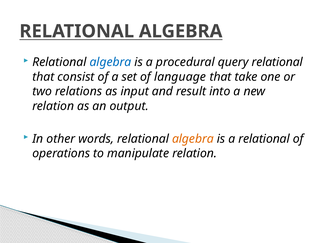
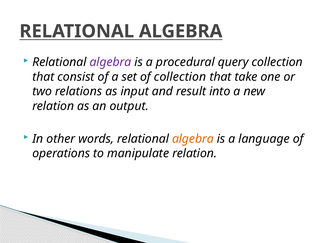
algebra at (110, 62) colour: blue -> purple
query relational: relational -> collection
of language: language -> collection
a relational: relational -> language
